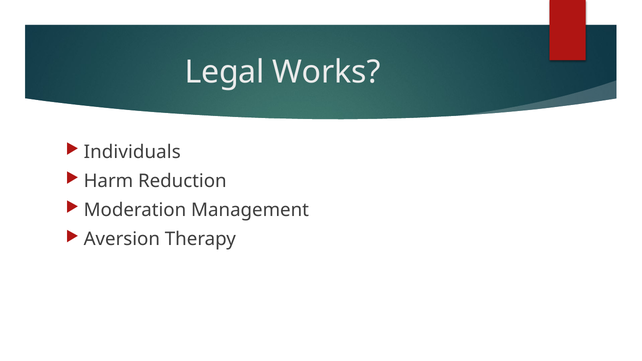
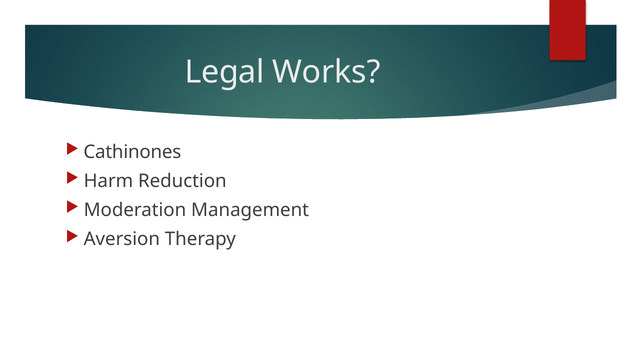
Individuals: Individuals -> Cathinones
